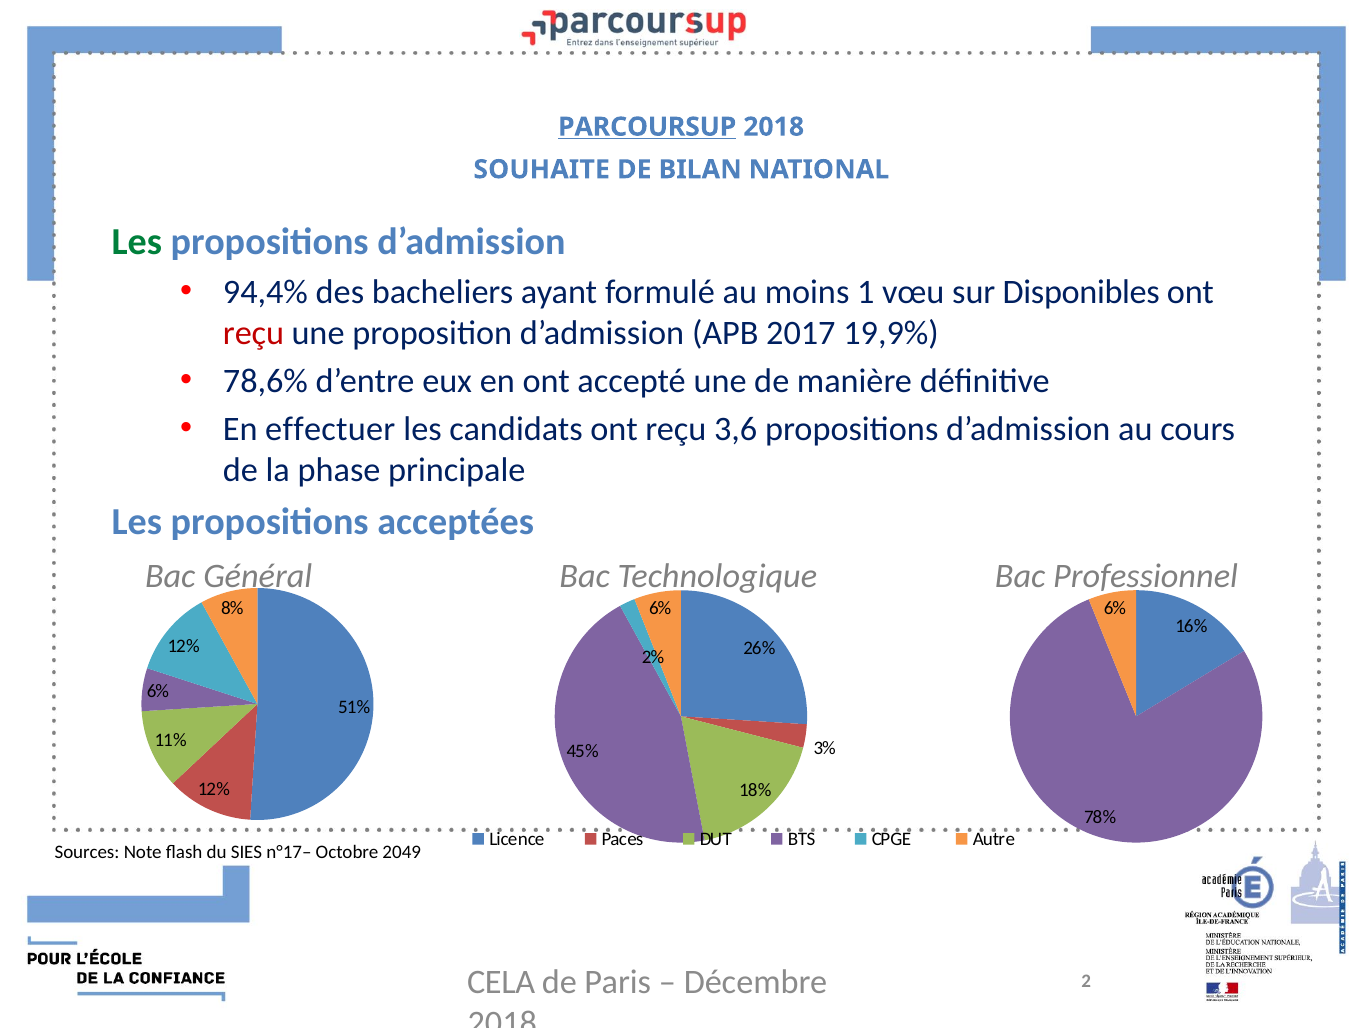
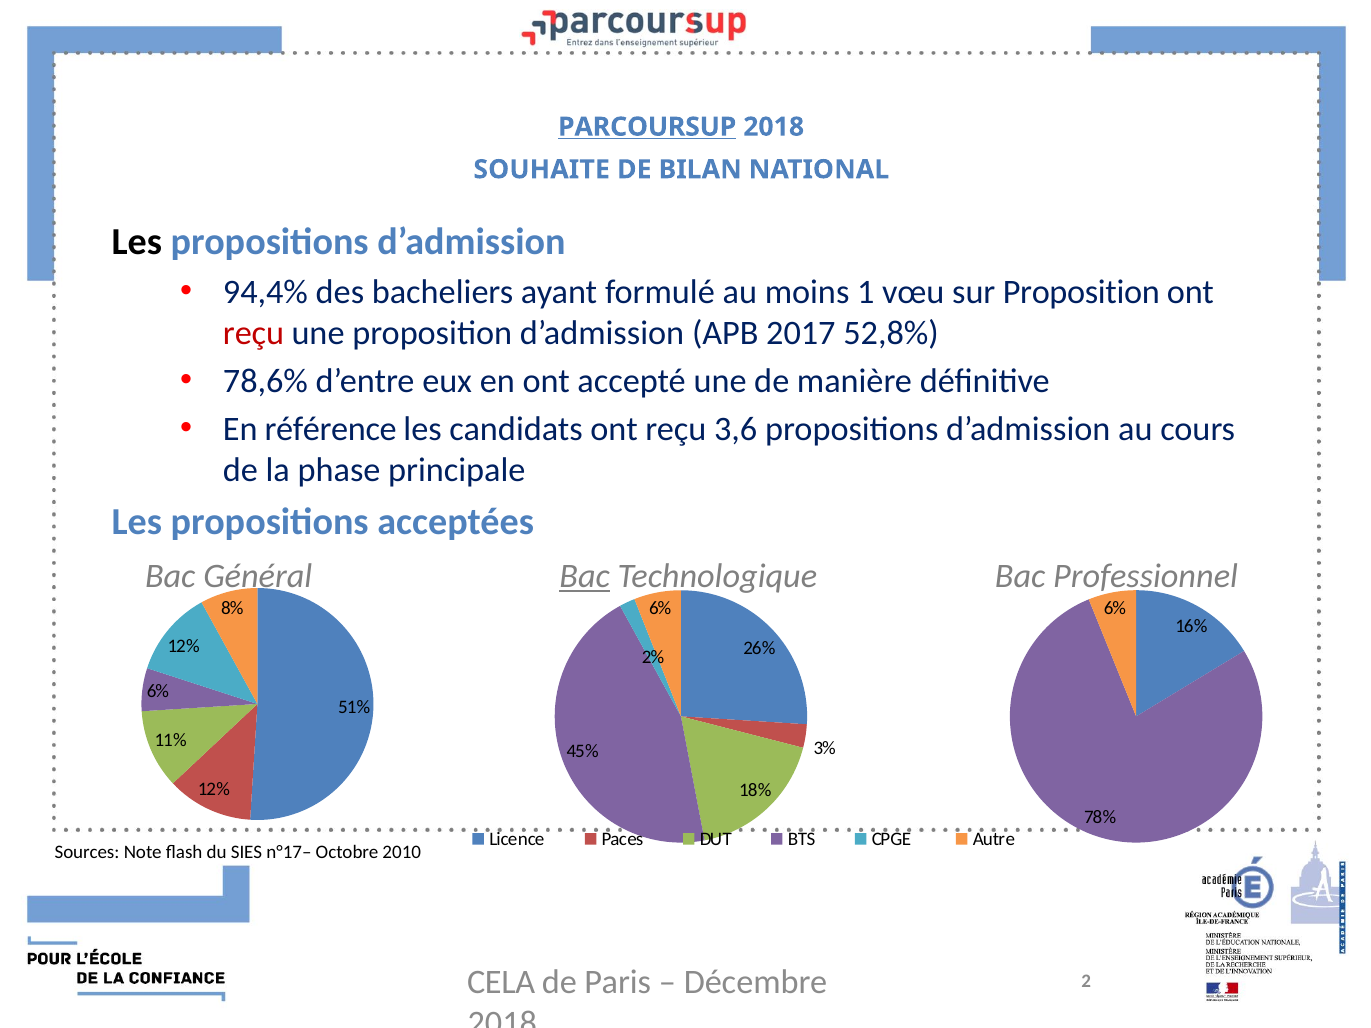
Les at (137, 242) colour: green -> black
sur Disponibles: Disponibles -> Proposition
19,9%: 19,9% -> 52,8%
effectuer: effectuer -> référence
Bac at (585, 576) underline: none -> present
2049: 2049 -> 2010
